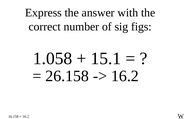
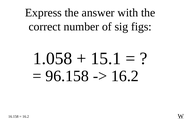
26.158: 26.158 -> 96.158
